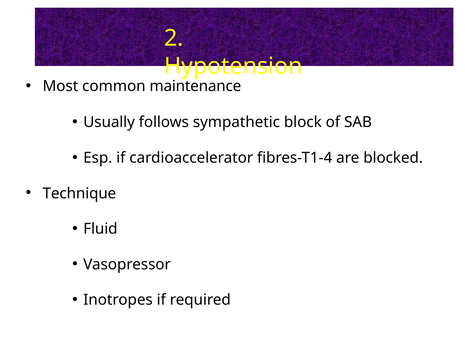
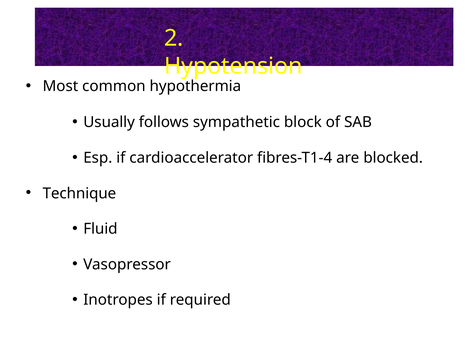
maintenance: maintenance -> hypothermia
